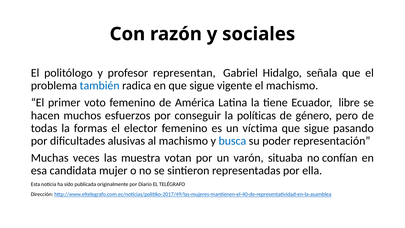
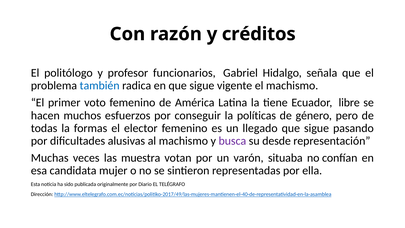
sociales: sociales -> créditos
representan: representan -> funcionarios
víctima: víctima -> llegado
busca colour: blue -> purple
poder: poder -> desde
